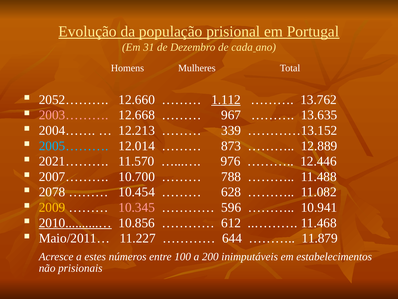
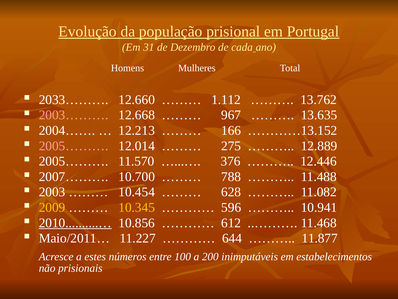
2052………: 2052……… -> 2033………
1.112 underline: present -> none
339: 339 -> 166
2005……… at (74, 146) colour: light blue -> pink
873: 873 -> 275
2021……… at (74, 161): 2021……… -> 2005………
976: 976 -> 376
2078: 2078 -> 2003
10.345 colour: pink -> yellow
11.879: 11.879 -> 11.877
